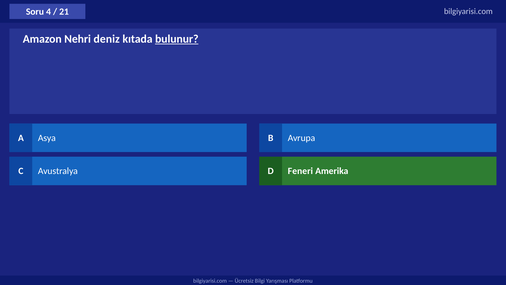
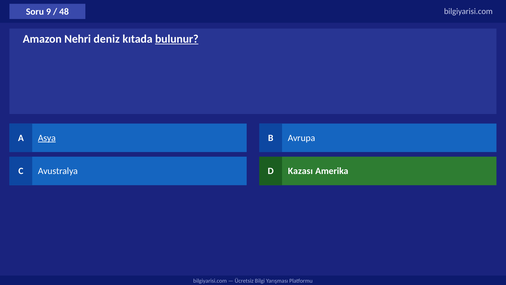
4: 4 -> 9
21: 21 -> 48
Asya underline: none -> present
Feneri: Feneri -> Kazası
